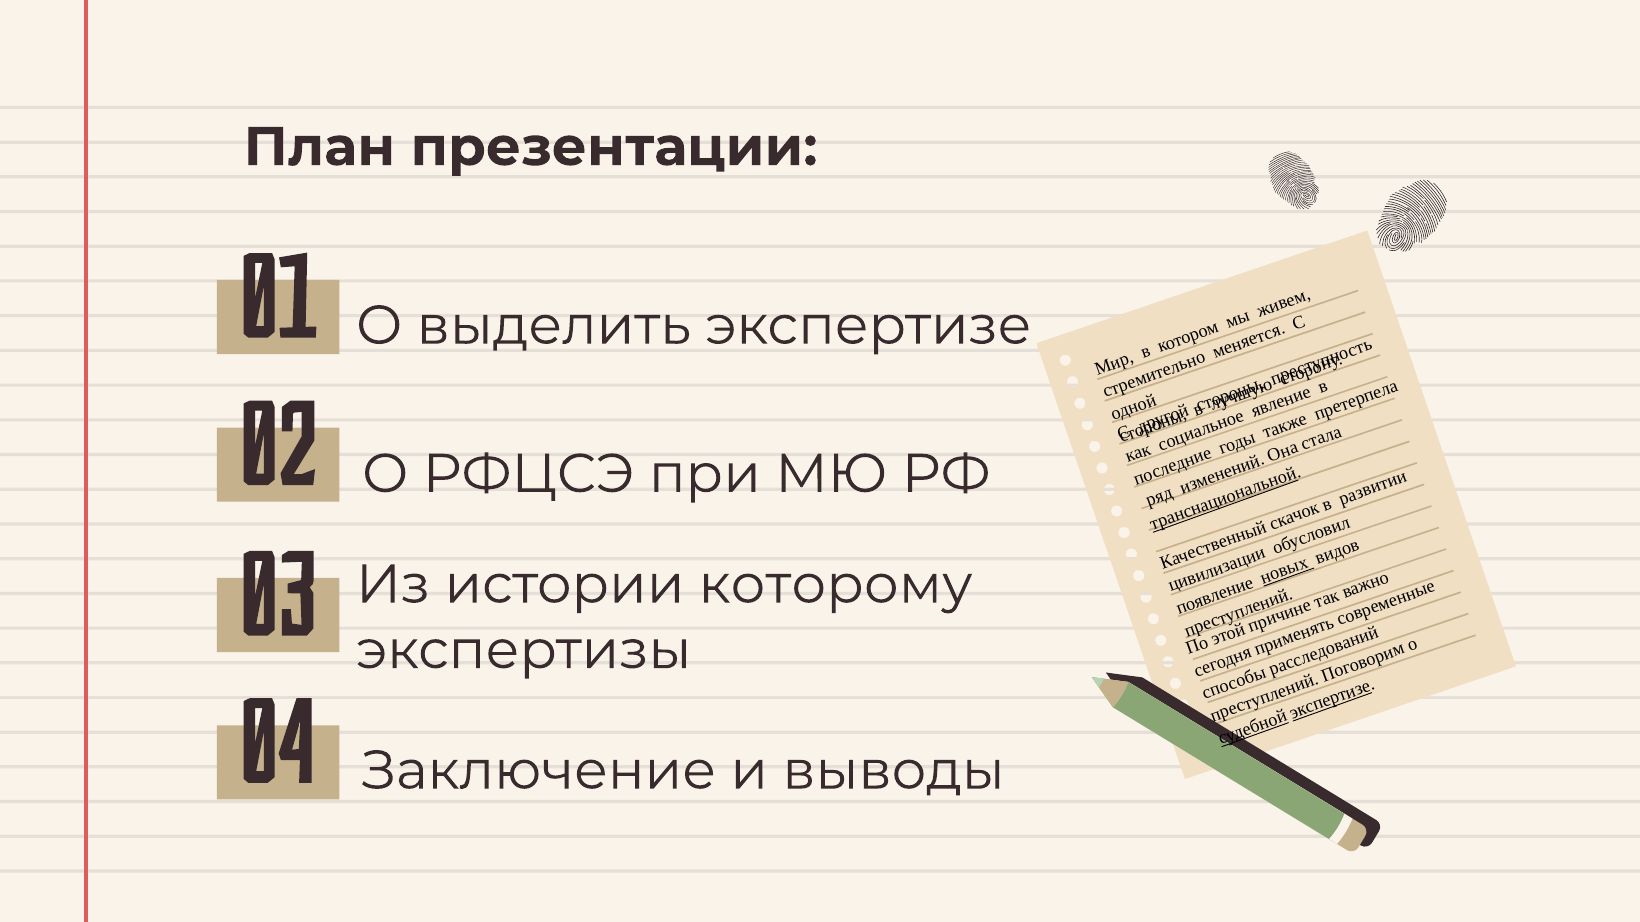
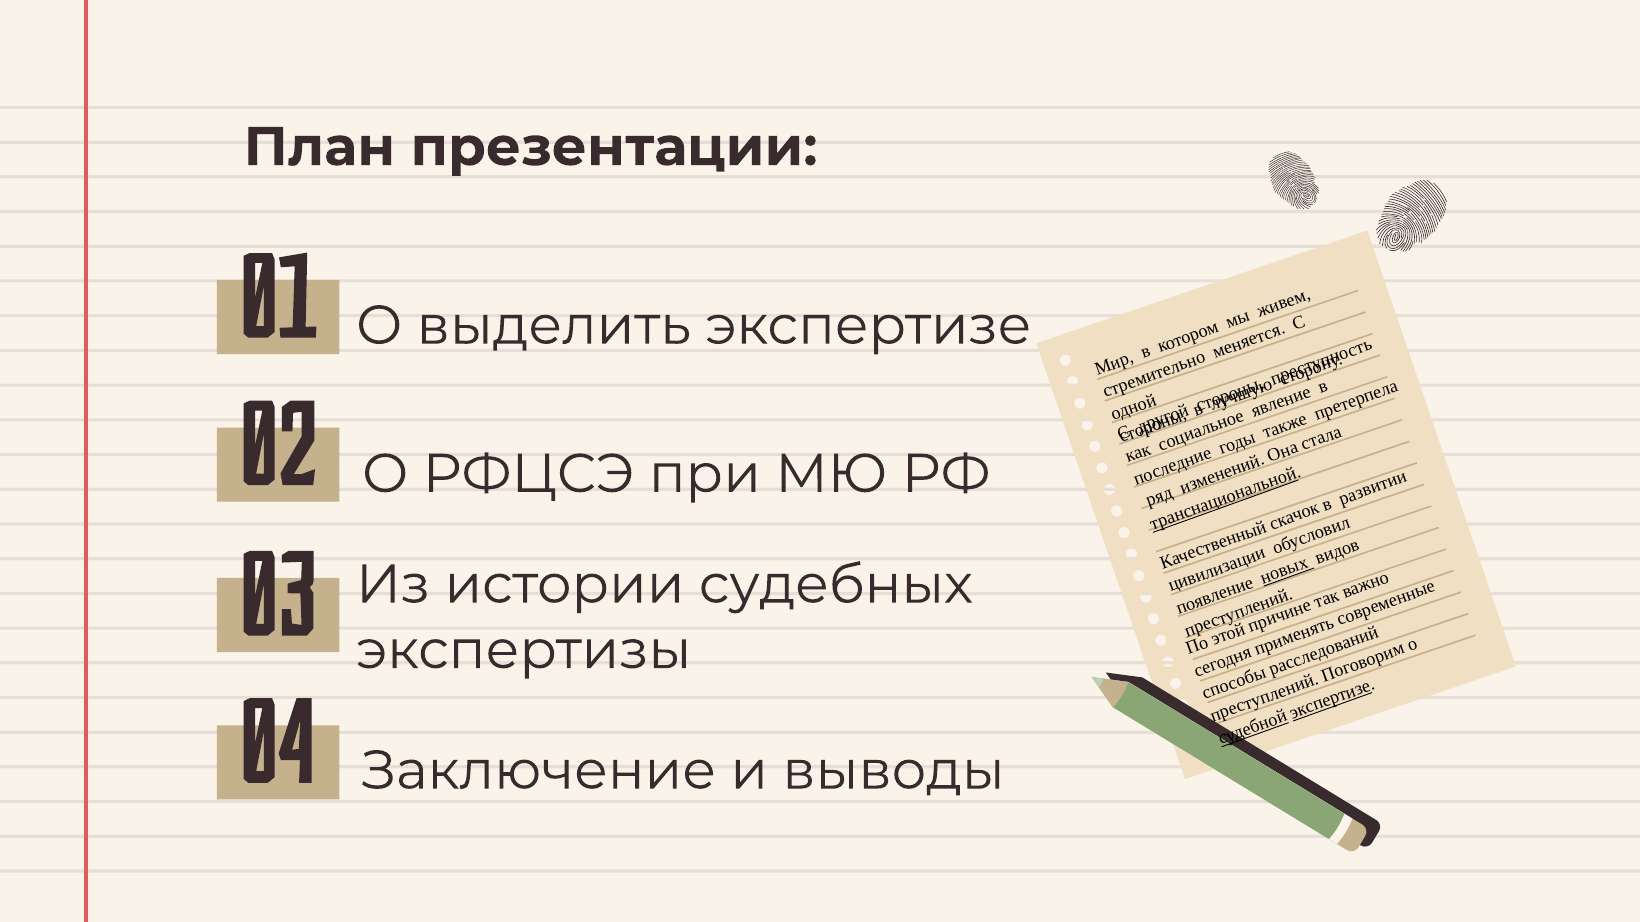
которому: которому -> судебных
